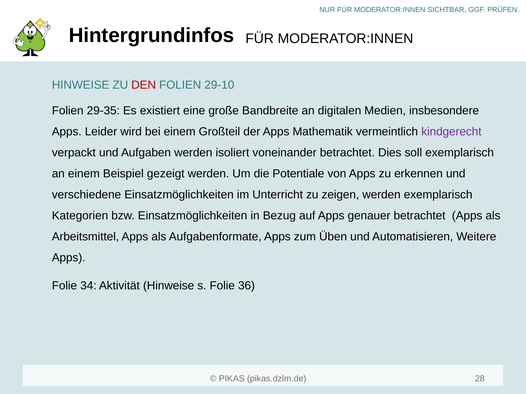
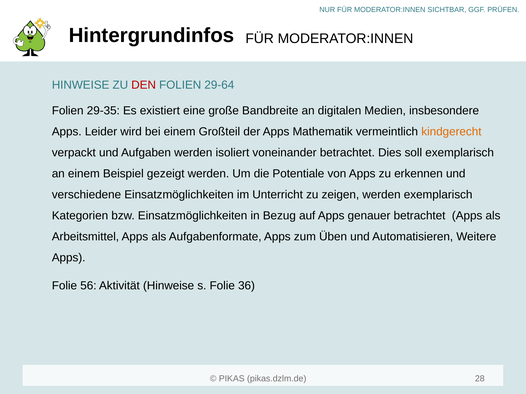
29-10: 29-10 -> 29-64
kindgerecht colour: purple -> orange
34: 34 -> 56
